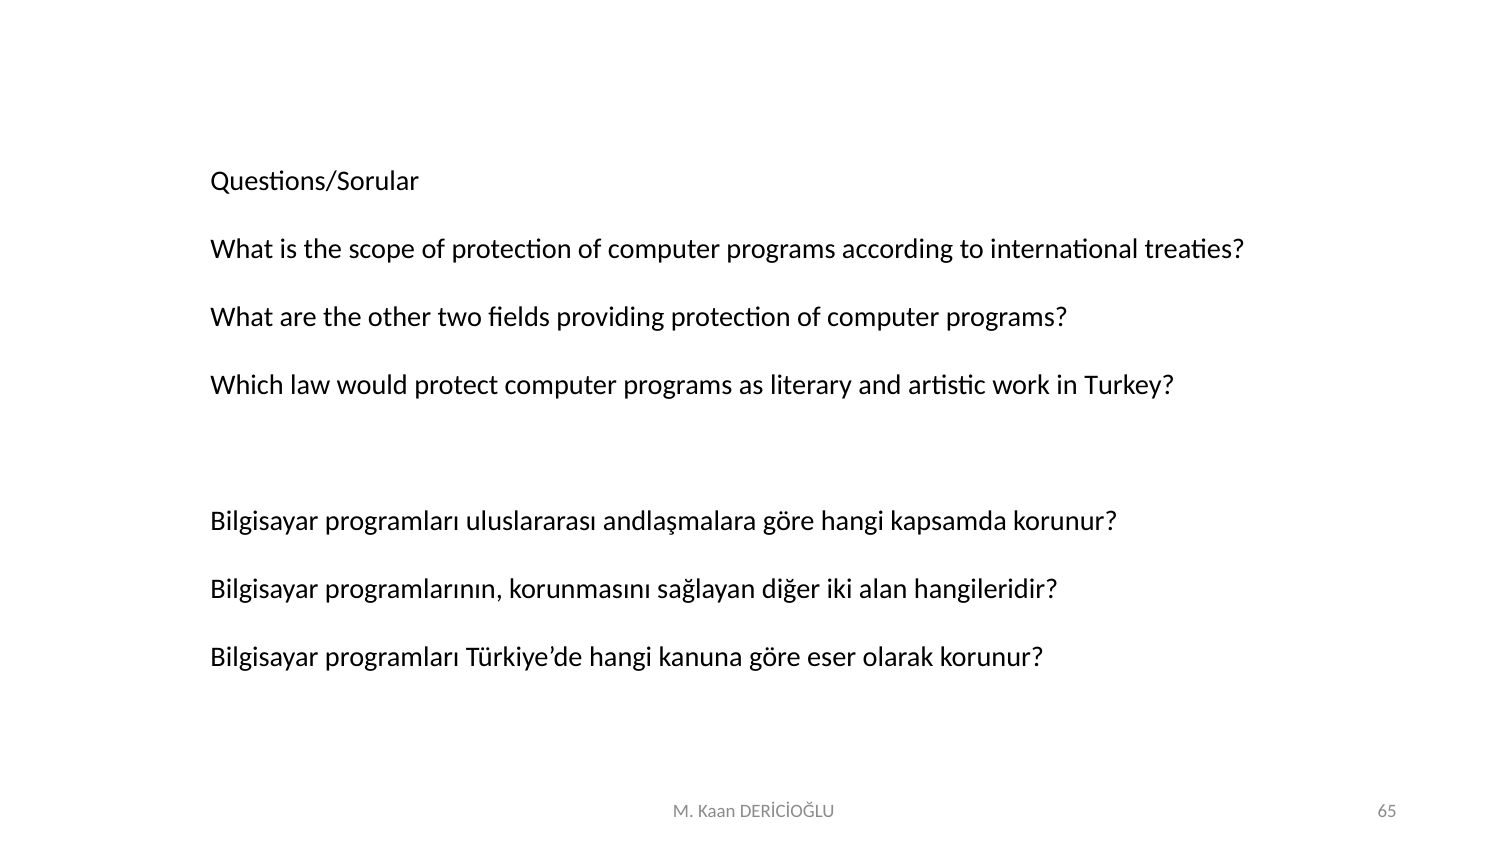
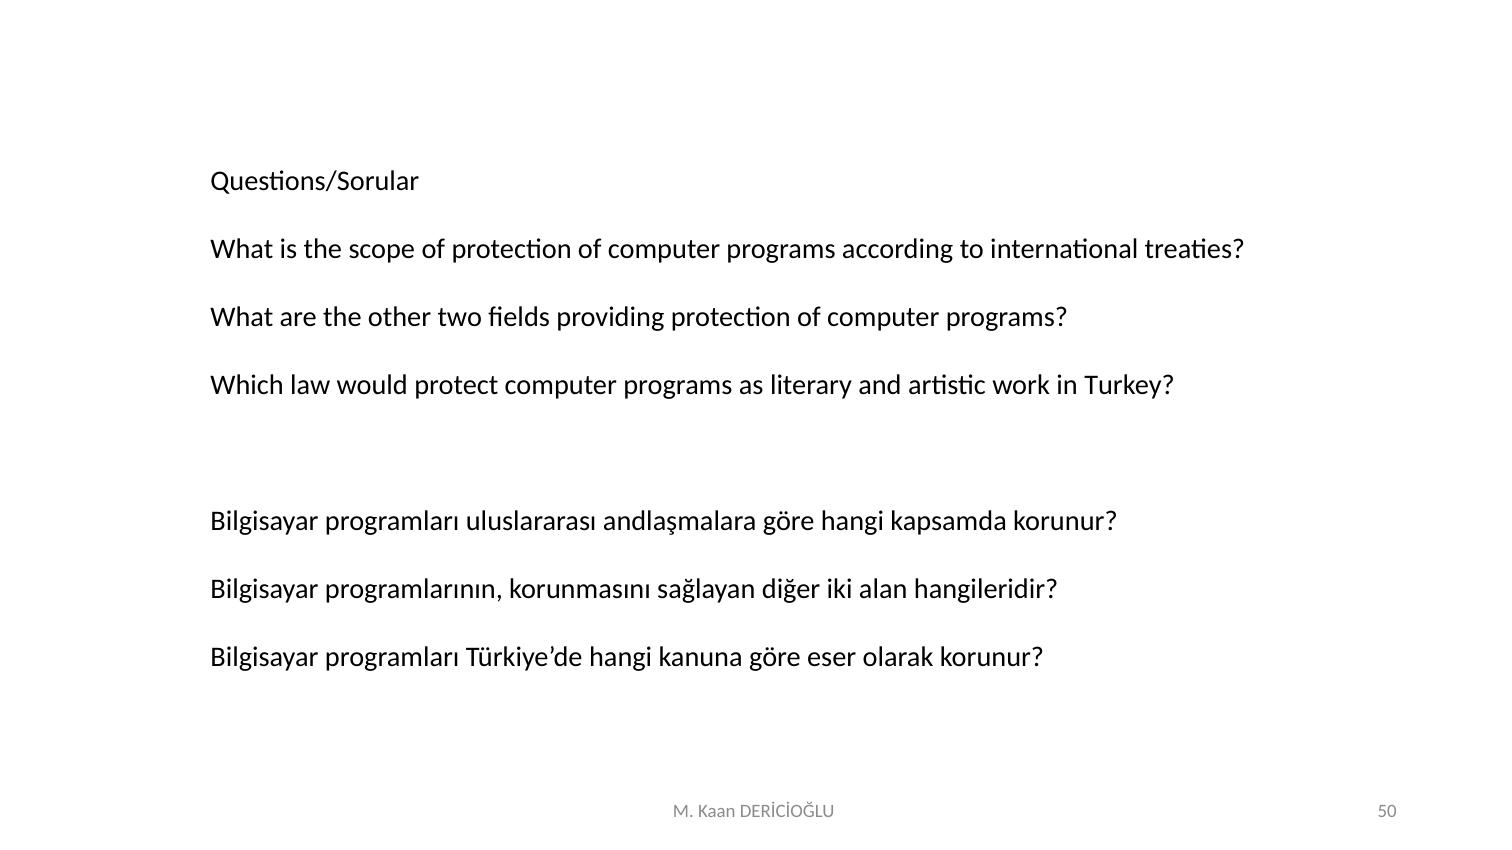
65: 65 -> 50
